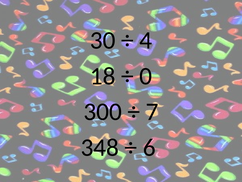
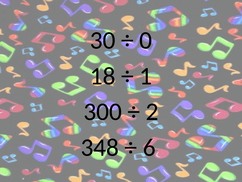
4: 4 -> 0
0: 0 -> 1
7: 7 -> 2
